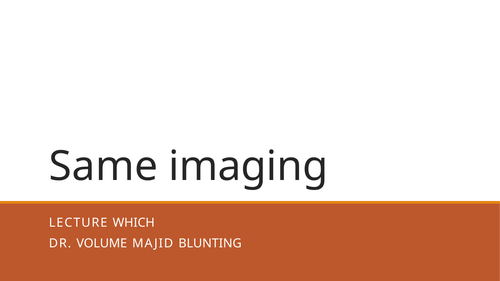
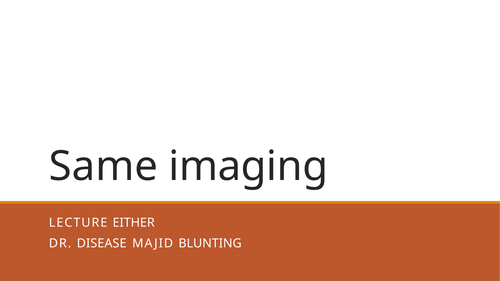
WHICH: WHICH -> EITHER
VOLUME: VOLUME -> DISEASE
